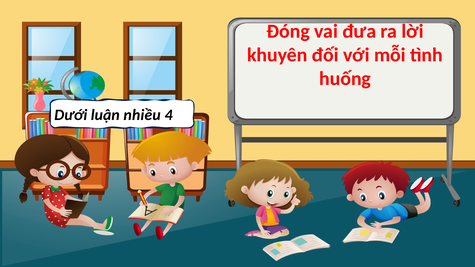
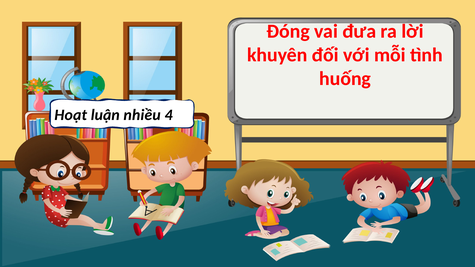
Dưới: Dưới -> Hoạt
